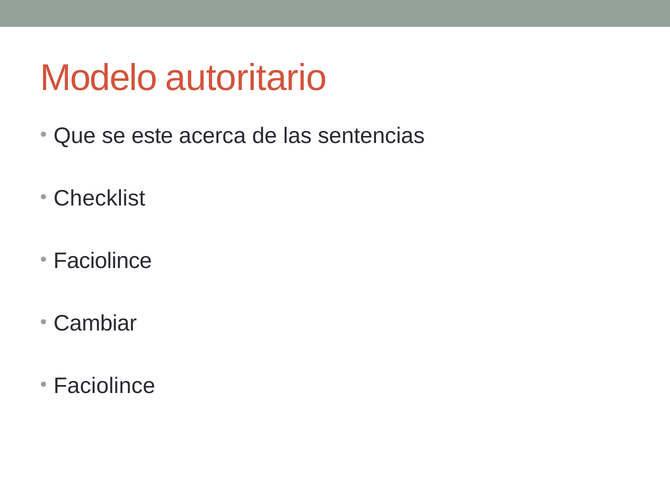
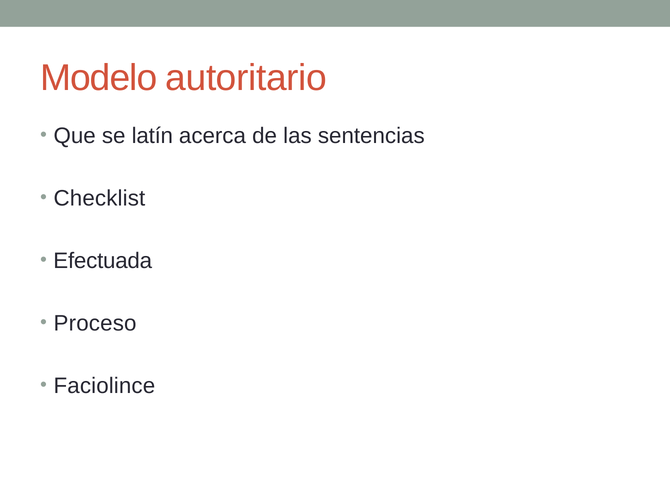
este: este -> latín
Faciolince at (103, 261): Faciolince -> Efectuada
Cambiar: Cambiar -> Proceso
